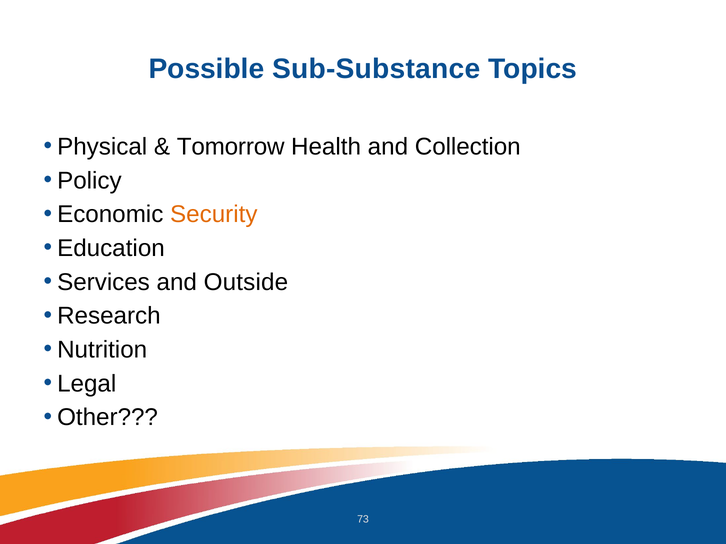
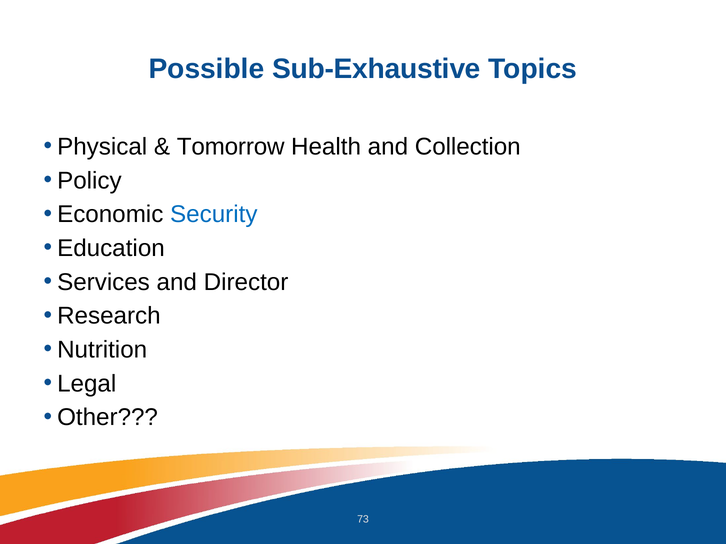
Sub-Substance: Sub-Substance -> Sub-Exhaustive
Security colour: orange -> blue
Outside: Outside -> Director
